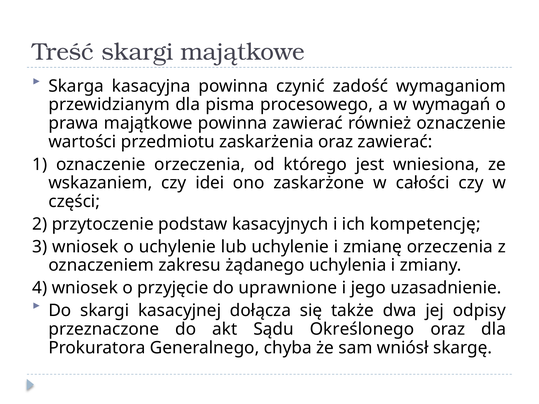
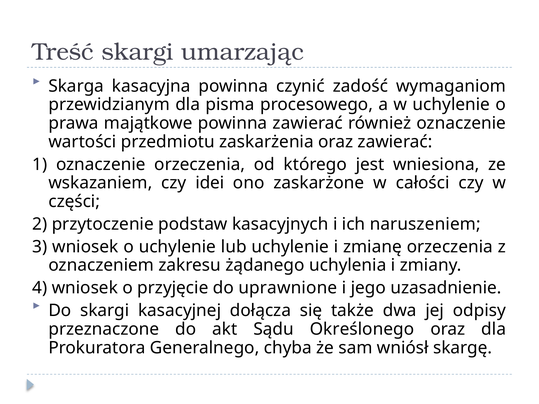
skargi majątkowe: majątkowe -> umarzając
w wymagań: wymagań -> uchylenie
kompetencję: kompetencję -> naruszeniem
